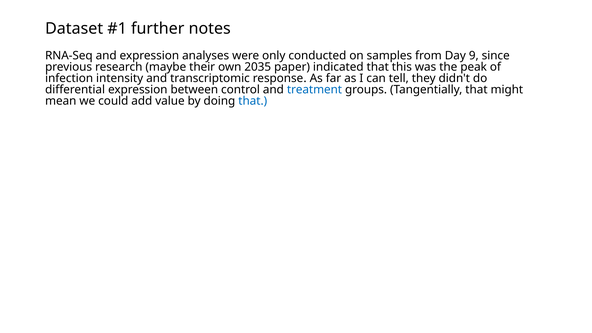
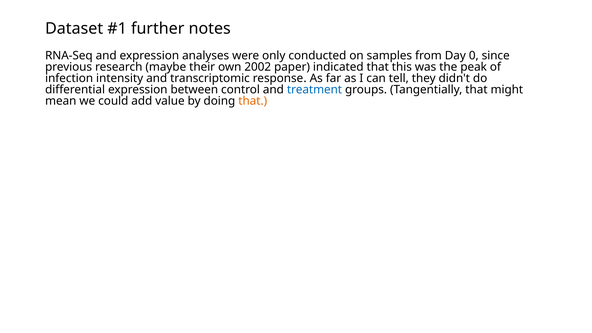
9: 9 -> 0
2035: 2035 -> 2002
that at (253, 101) colour: blue -> orange
